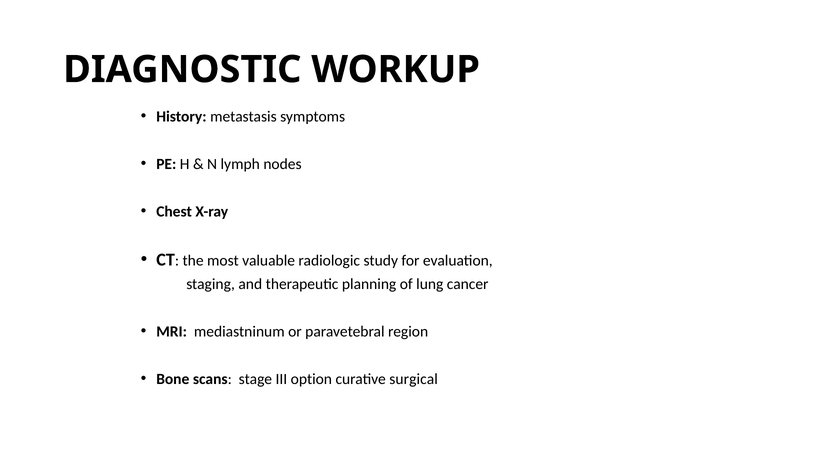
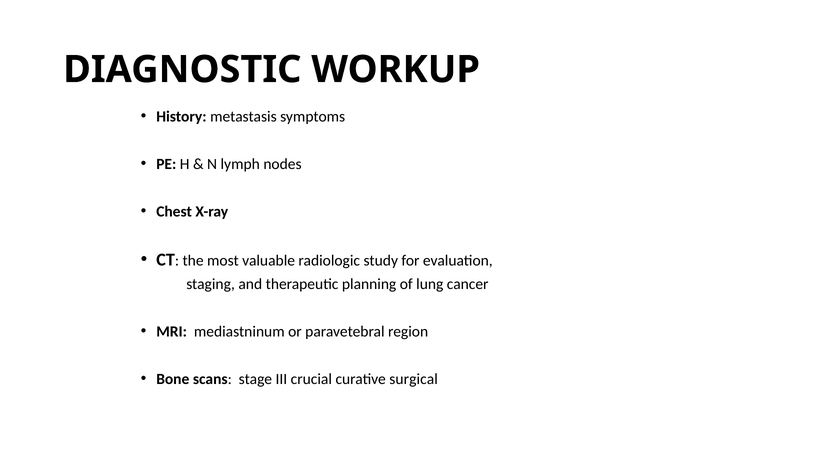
option: option -> crucial
